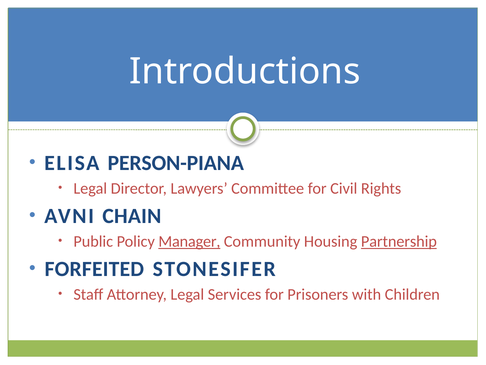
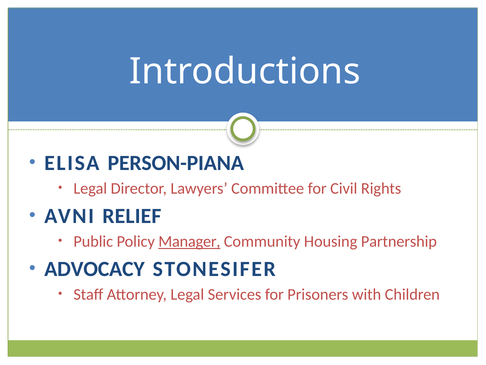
CHAIN: CHAIN -> RELIEF
Partnership underline: present -> none
FORFEITED: FORFEITED -> ADVOCACY
